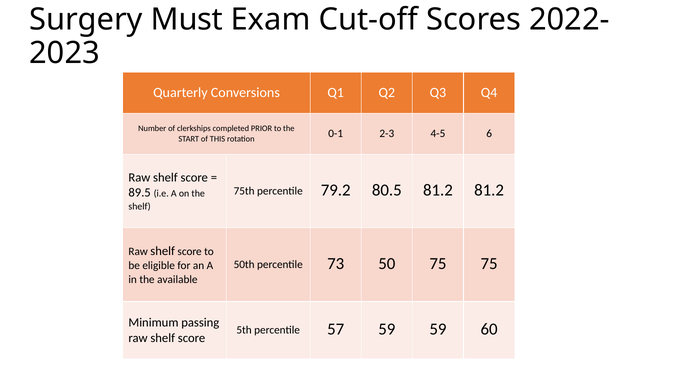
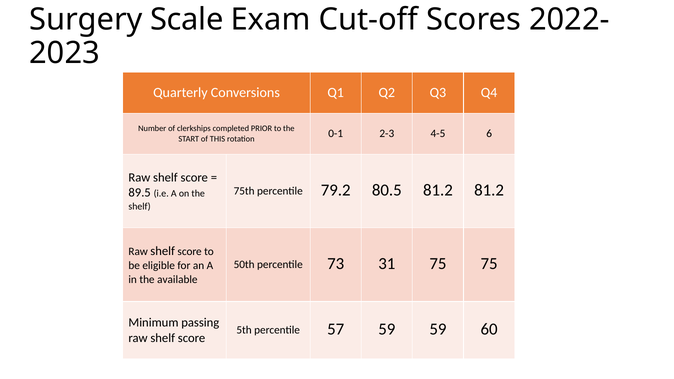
Must: Must -> Scale
50: 50 -> 31
